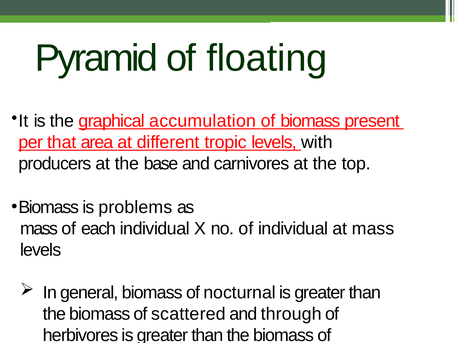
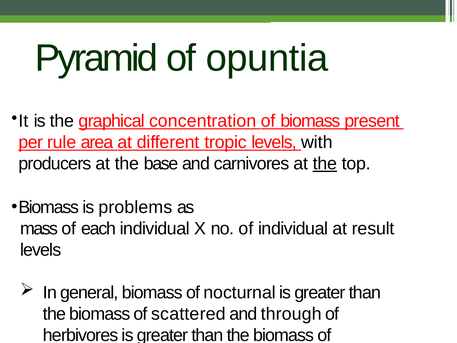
floating: floating -> opuntia
accumulation: accumulation -> concentration
that: that -> rule
the at (325, 164) underline: none -> present
at mass: mass -> result
